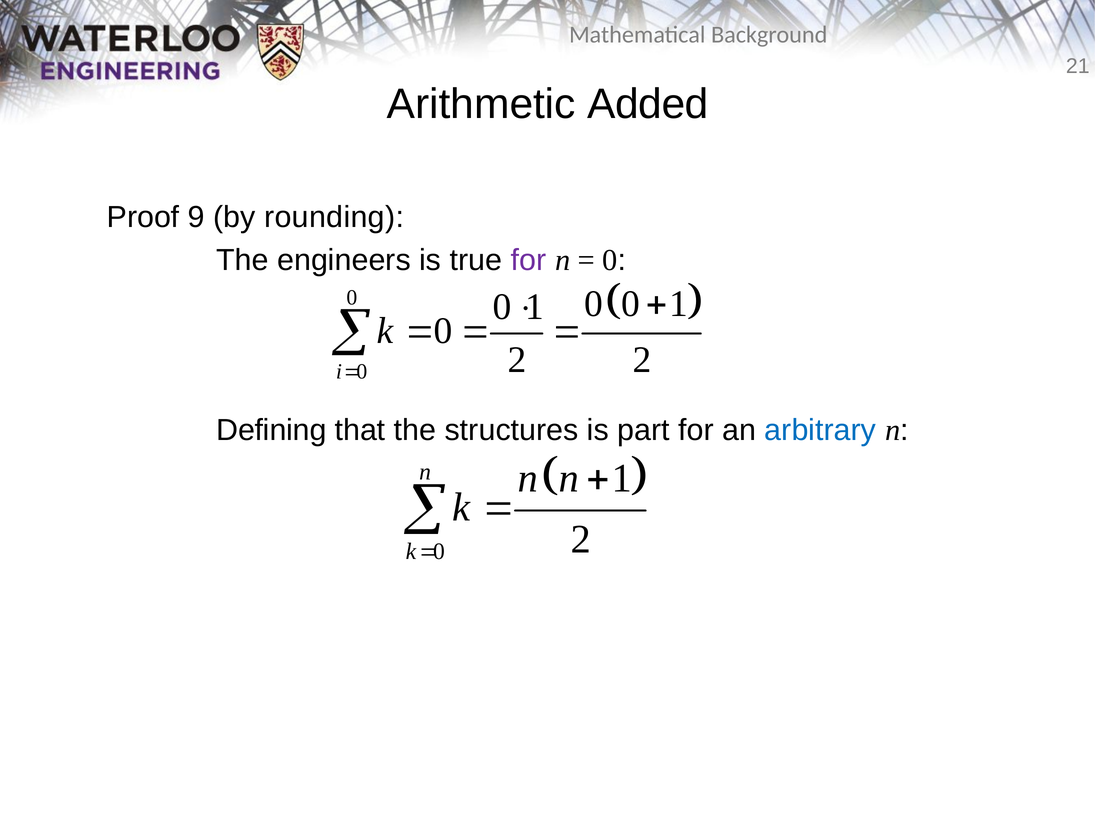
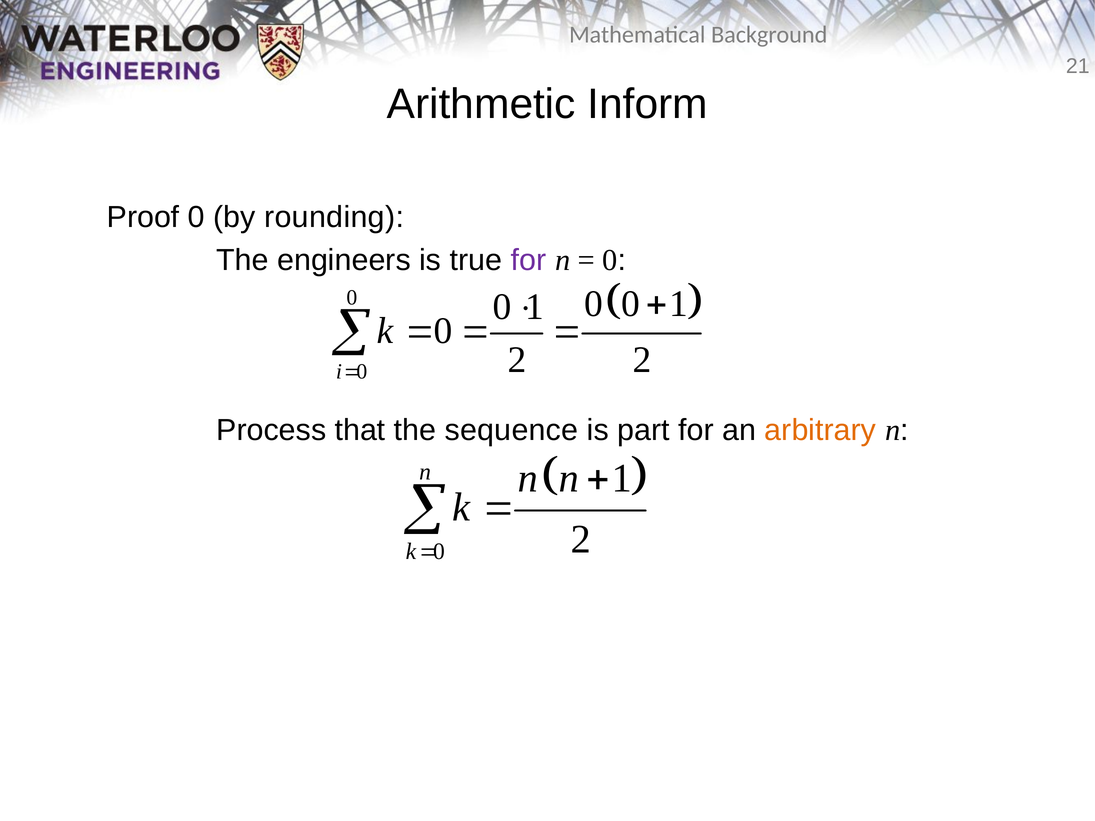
Added: Added -> Inform
Proof 9: 9 -> 0
Defining: Defining -> Process
structures: structures -> sequence
arbitrary colour: blue -> orange
